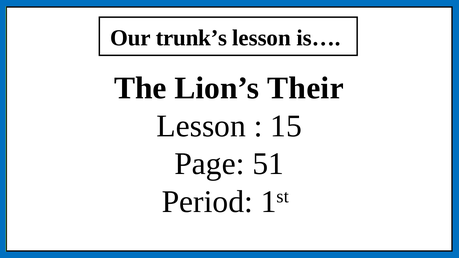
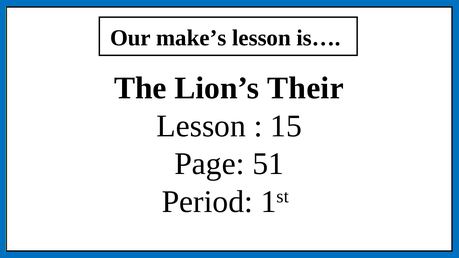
trunk’s: trunk’s -> make’s
